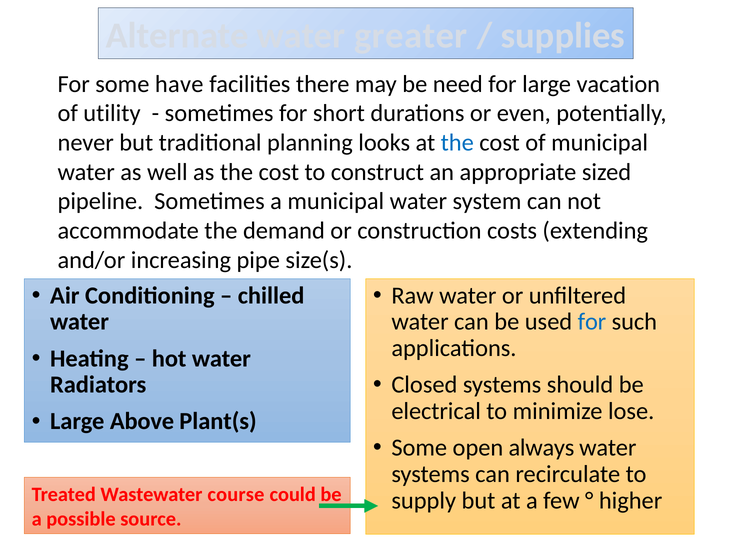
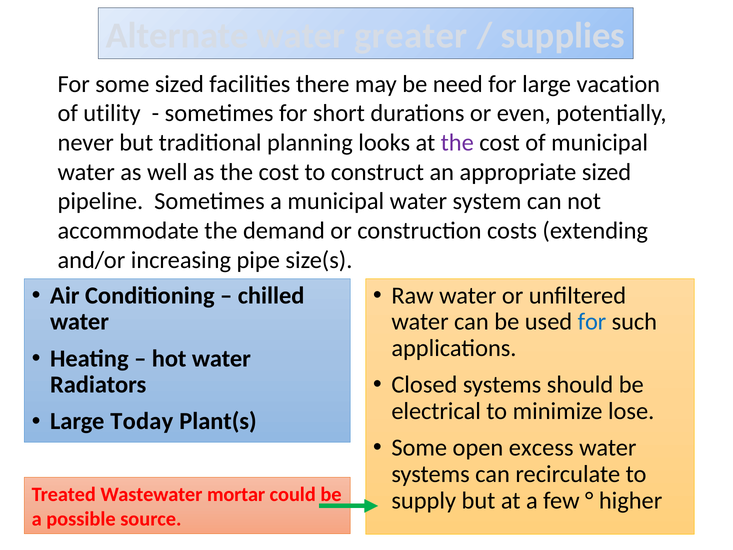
some have: have -> sized
the at (457, 143) colour: blue -> purple
Above: Above -> Today
always: always -> excess
course: course -> mortar
